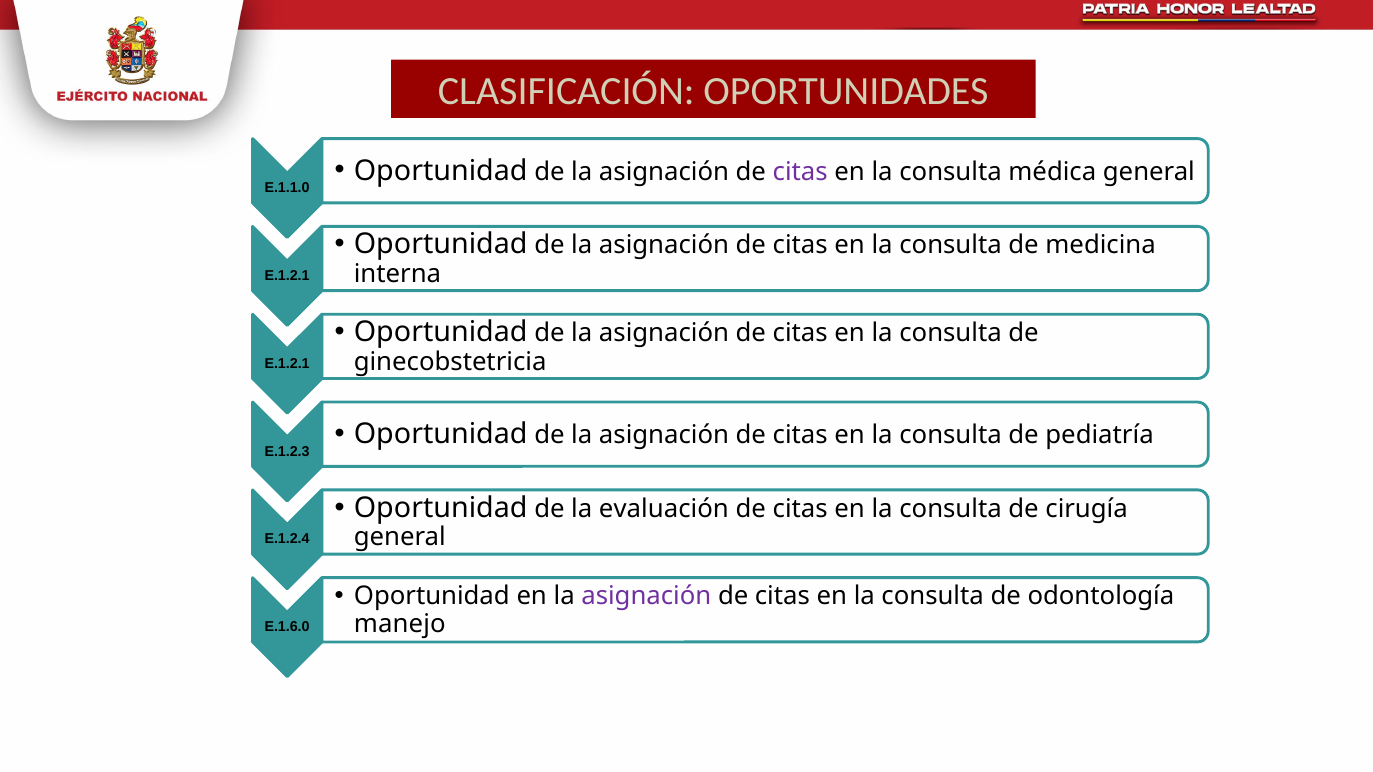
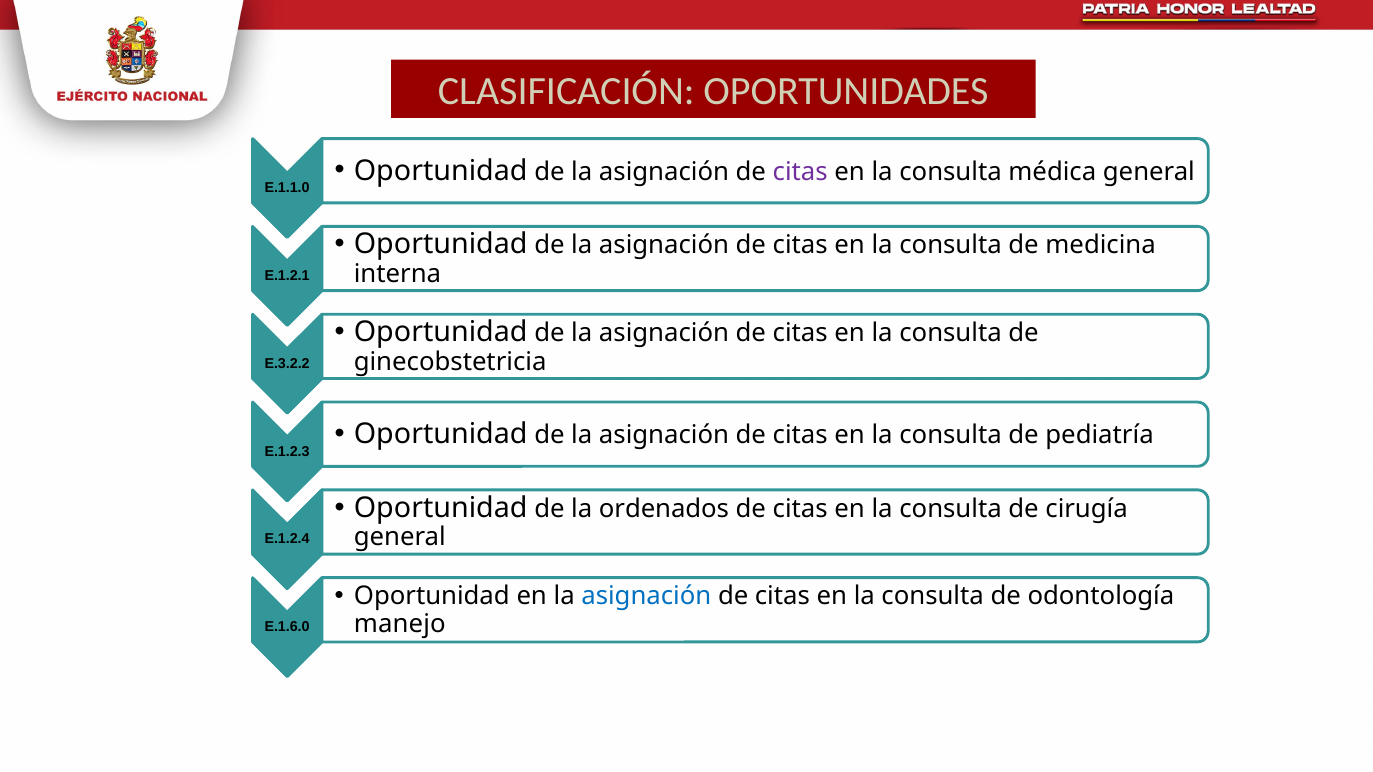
E.1.2.1 at (287, 364): E.1.2.1 -> E.3.2.2
evaluación: evaluación -> ordenados
asignación at (646, 596) colour: purple -> blue
